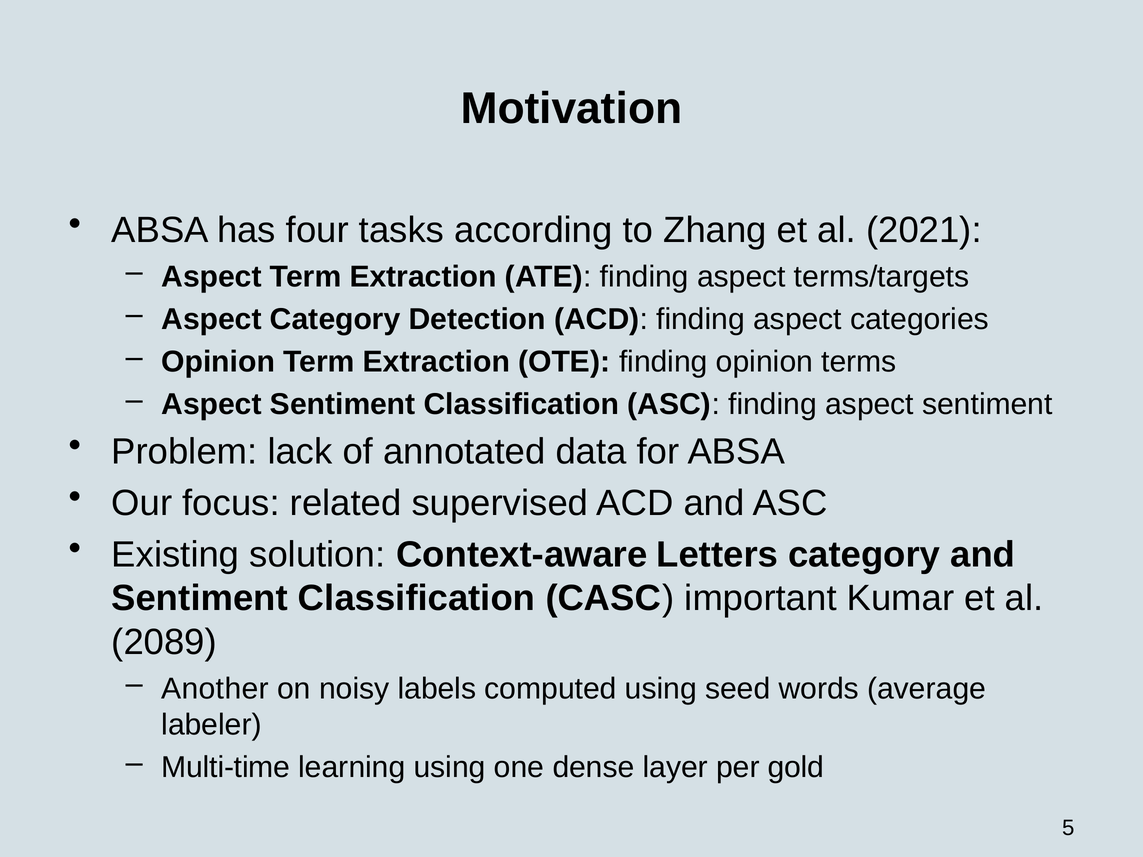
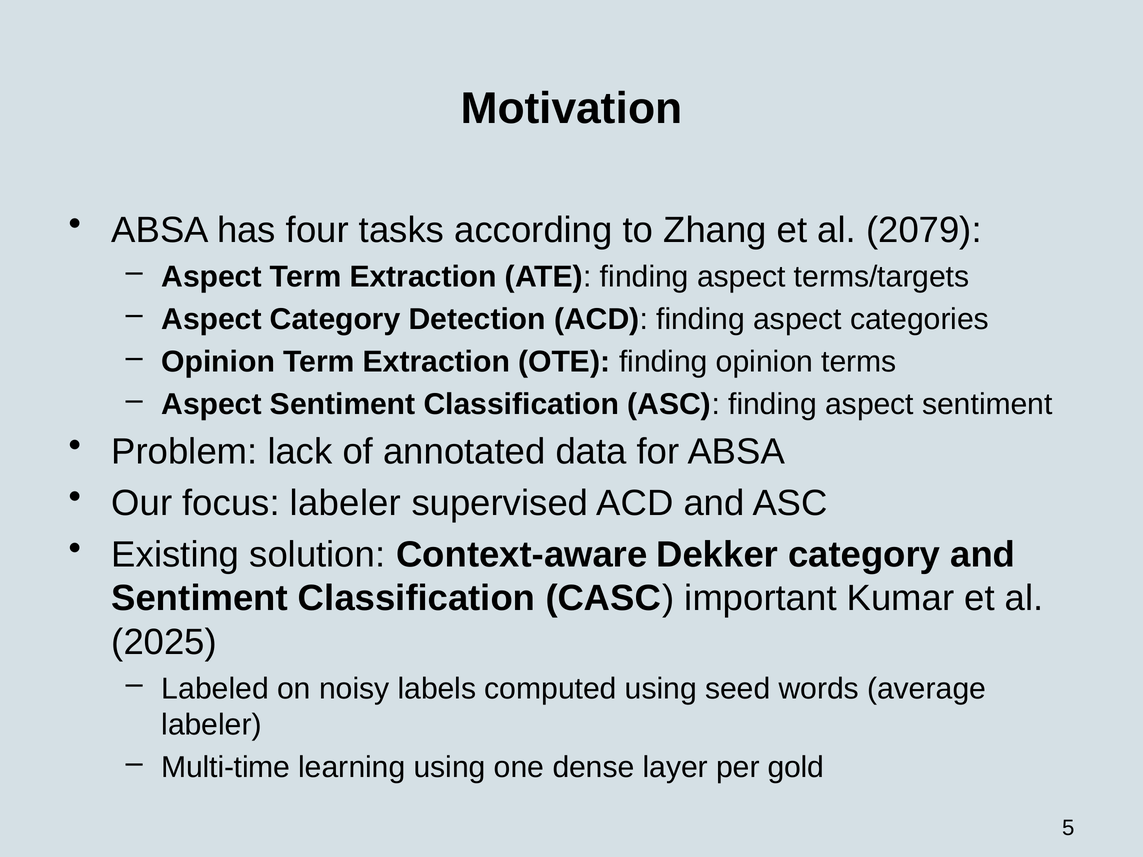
2021: 2021 -> 2079
focus related: related -> labeler
Letters: Letters -> Dekker
2089: 2089 -> 2025
Another: Another -> Labeled
